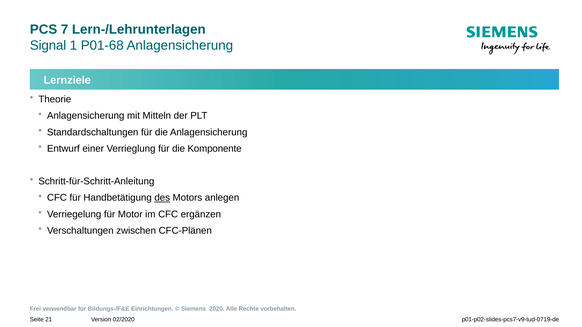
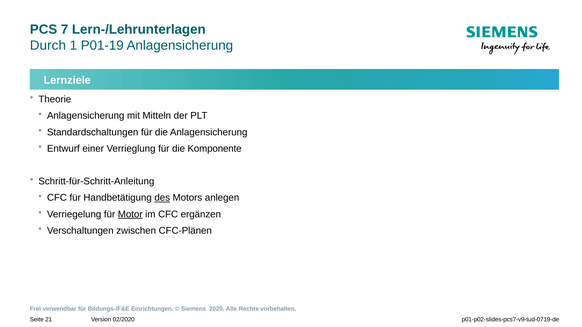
Signal: Signal -> Durch
P01-68: P01-68 -> P01-19
Motor underline: none -> present
